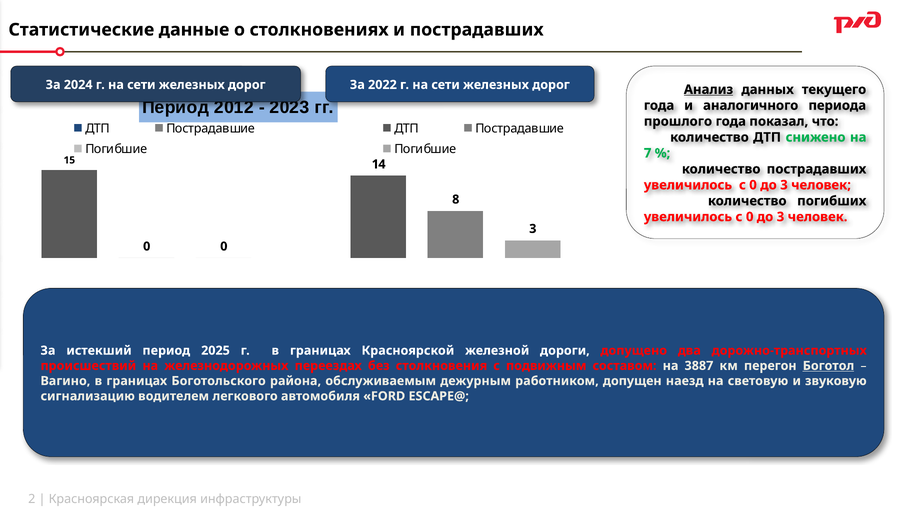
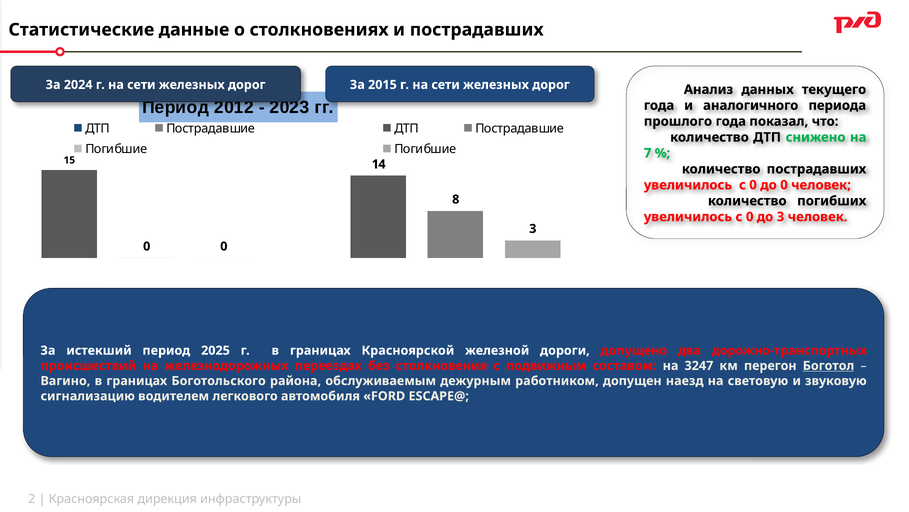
2022: 2022 -> 2015
Анализ underline: present -> none
3 at (784, 185): 3 -> 0
3887: 3887 -> 3247
